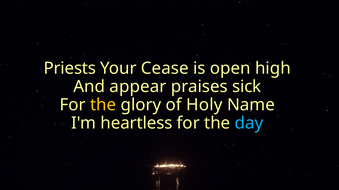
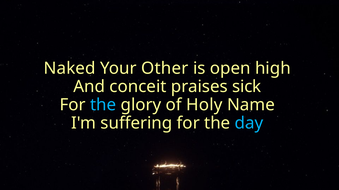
Priests: Priests -> Naked
Cease: Cease -> Other
appear: appear -> conceit
the at (103, 105) colour: yellow -> light blue
heartless: heartless -> suffering
